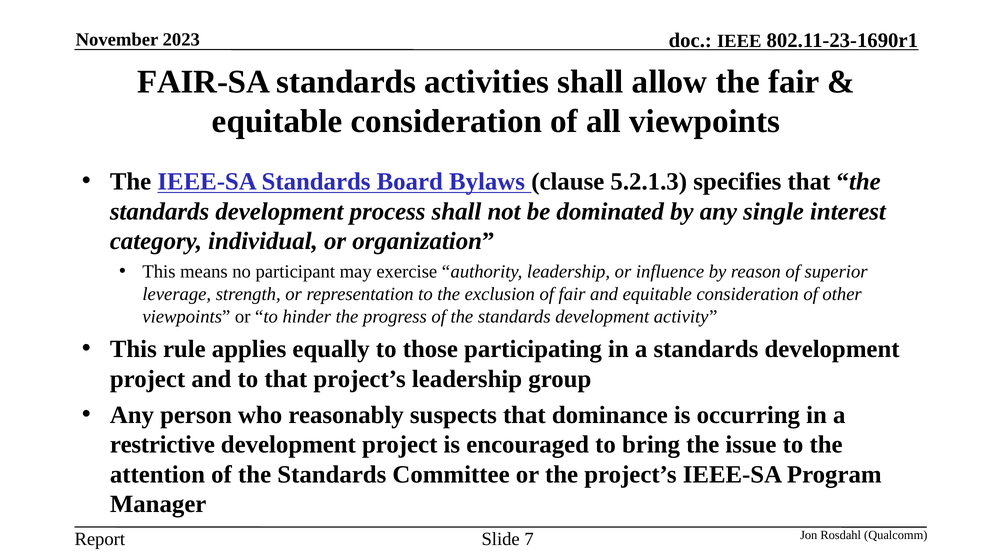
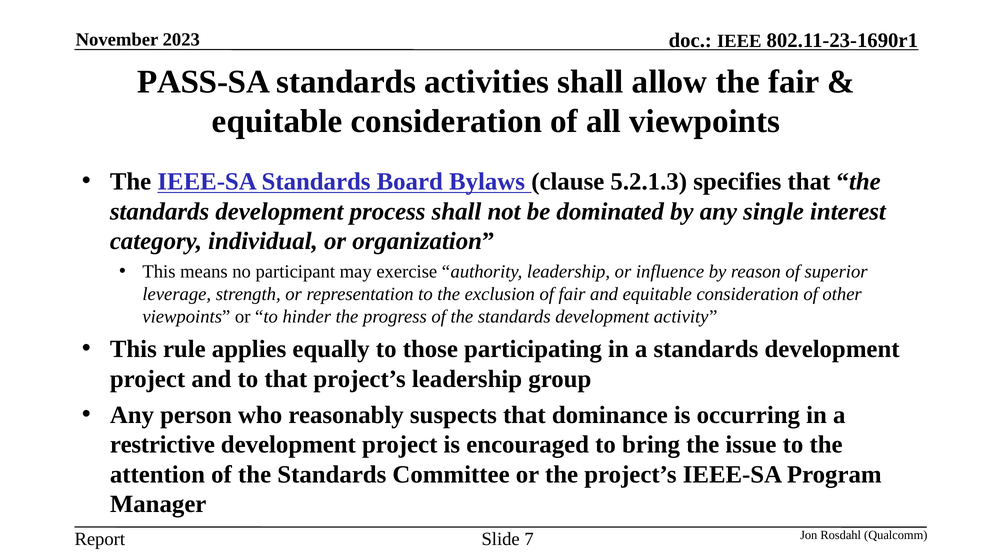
FAIR-SA: FAIR-SA -> PASS-SA
